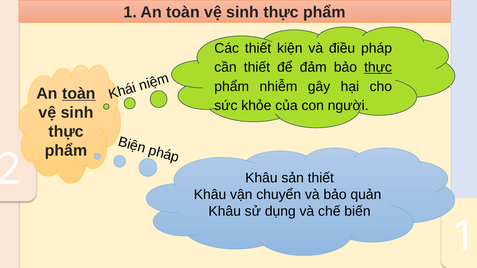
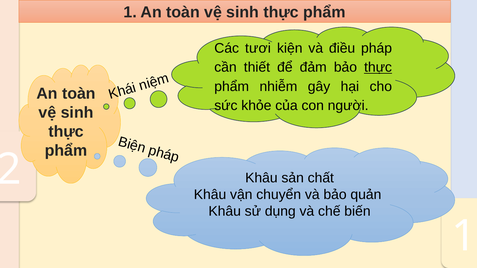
Các thiết: thiết -> tươi
toàn at (79, 94) underline: present -> none
sản thiết: thiết -> chất
